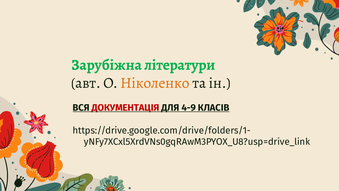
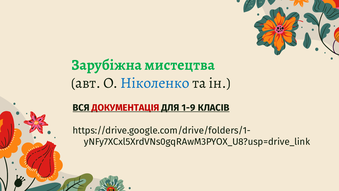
літератури: літератури -> мистецтва
Ніколенко colour: orange -> blue
4-9: 4-9 -> 1-9
